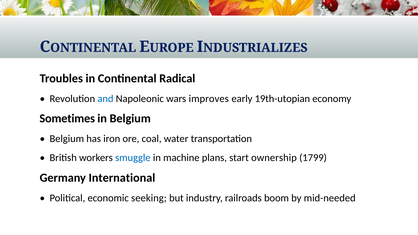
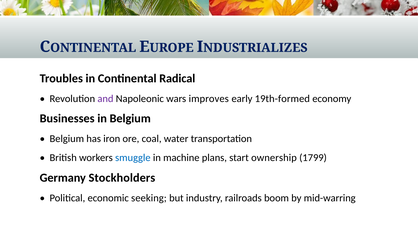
and colour: blue -> purple
19th-utopian: 19th-utopian -> 19th-formed
Sometimes: Sometimes -> Businesses
International: International -> Stockholders
mid-needed: mid-needed -> mid-warring
